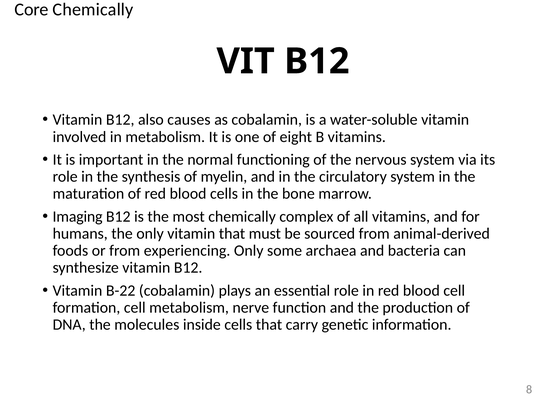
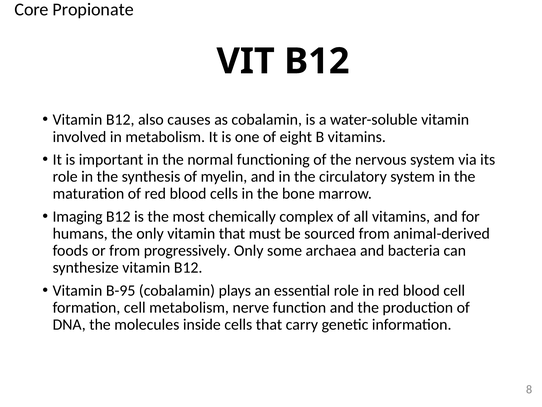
Core Chemically: Chemically -> Propionate
experiencing: experiencing -> progressively
B-22: B-22 -> B-95
